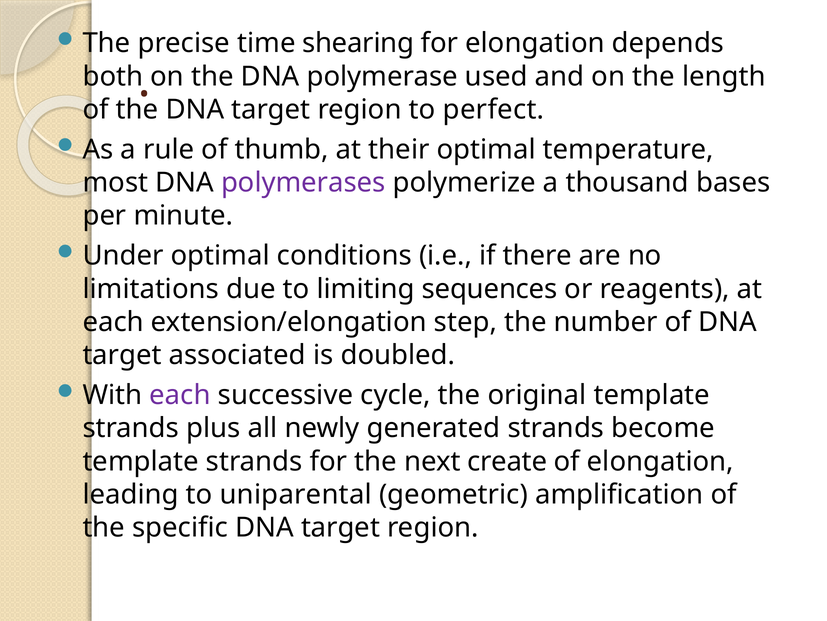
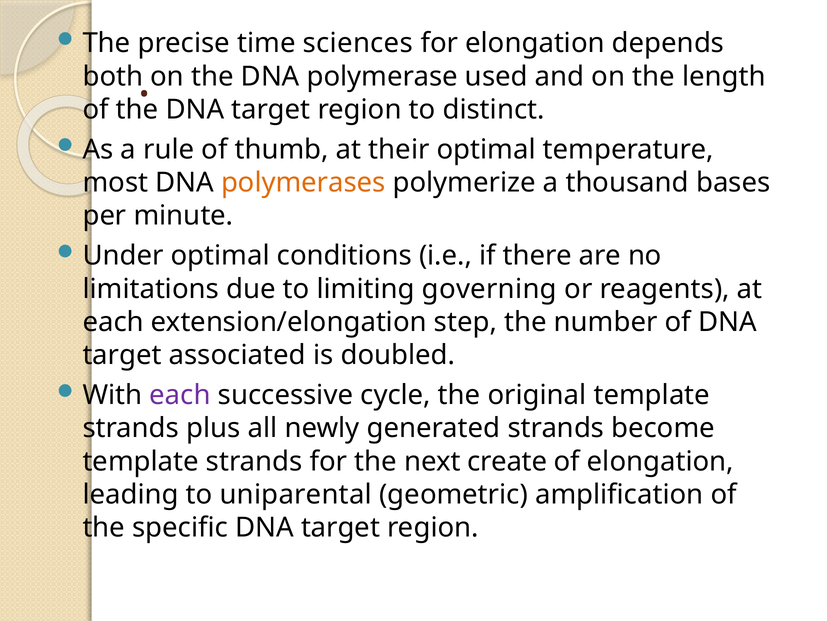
shearing: shearing -> sciences
perfect: perfect -> distinct
polymerases colour: purple -> orange
sequences: sequences -> governing
